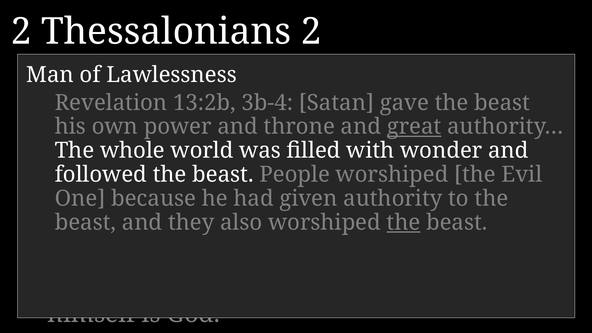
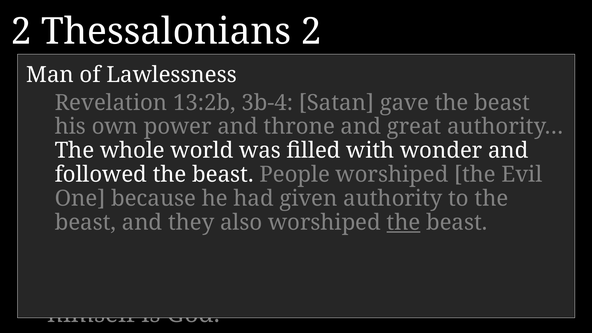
great at (414, 127) underline: present -> none
